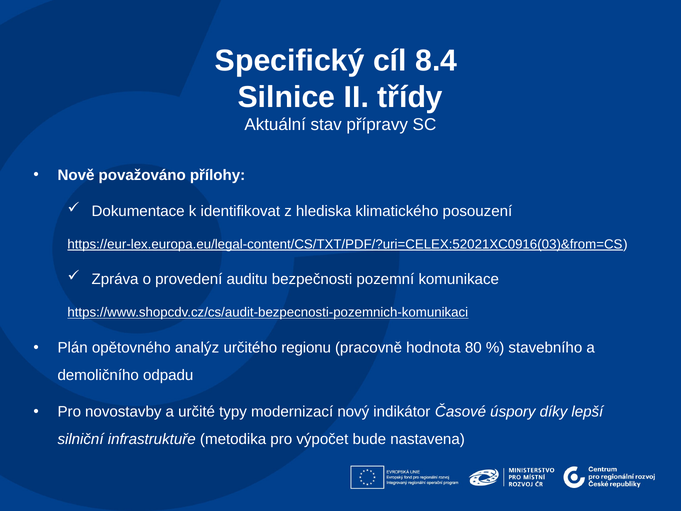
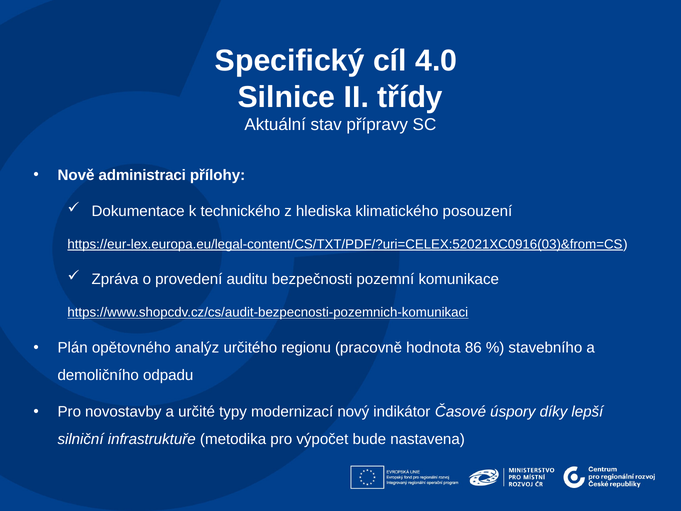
8.4: 8.4 -> 4.0
považováno: považováno -> administraci
identifikovat: identifikovat -> technického
80: 80 -> 86
